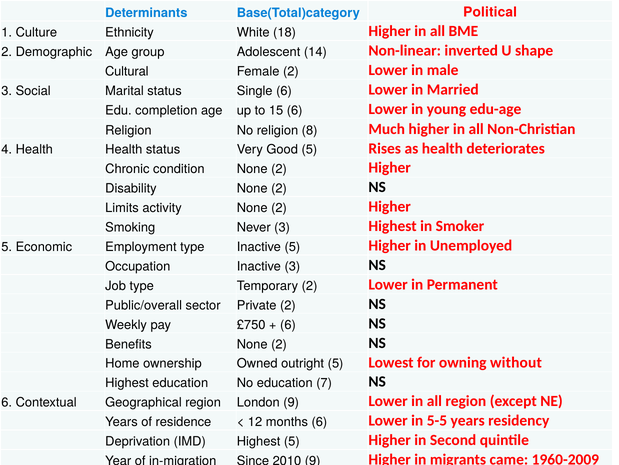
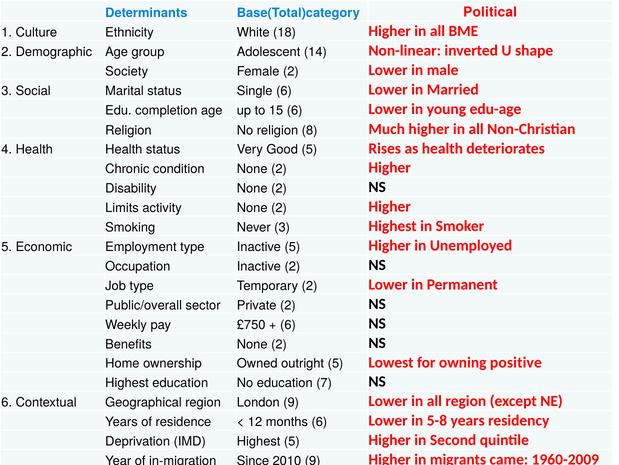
Cultural: Cultural -> Society
Inactive 3: 3 -> 2
without: without -> positive
5-5: 5-5 -> 5-8
